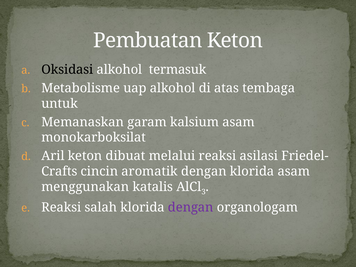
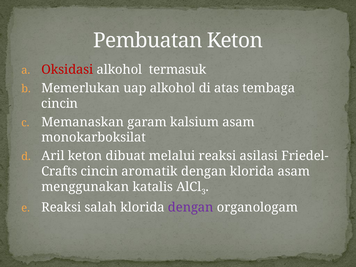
Oksidasi colour: black -> red
Metabolisme: Metabolisme -> Memerlukan
untuk at (60, 104): untuk -> cincin
